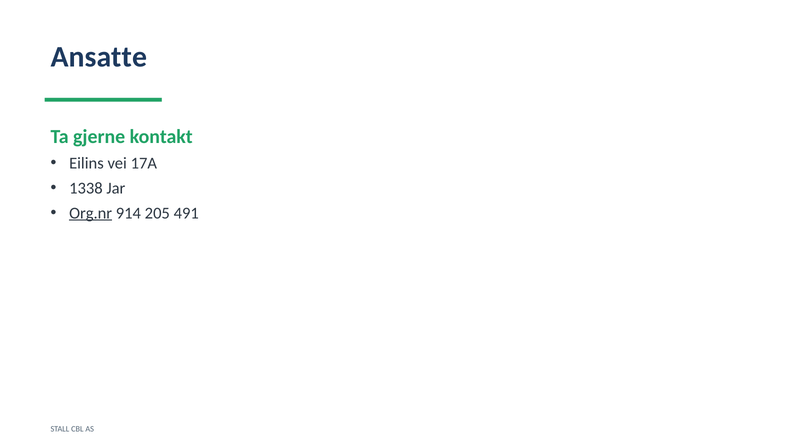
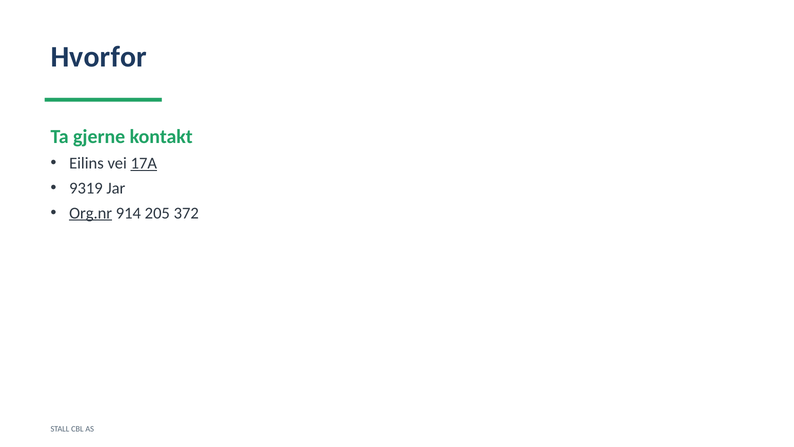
Ansatte: Ansatte -> Hvorfor
17A underline: none -> present
1338: 1338 -> 9319
491: 491 -> 372
